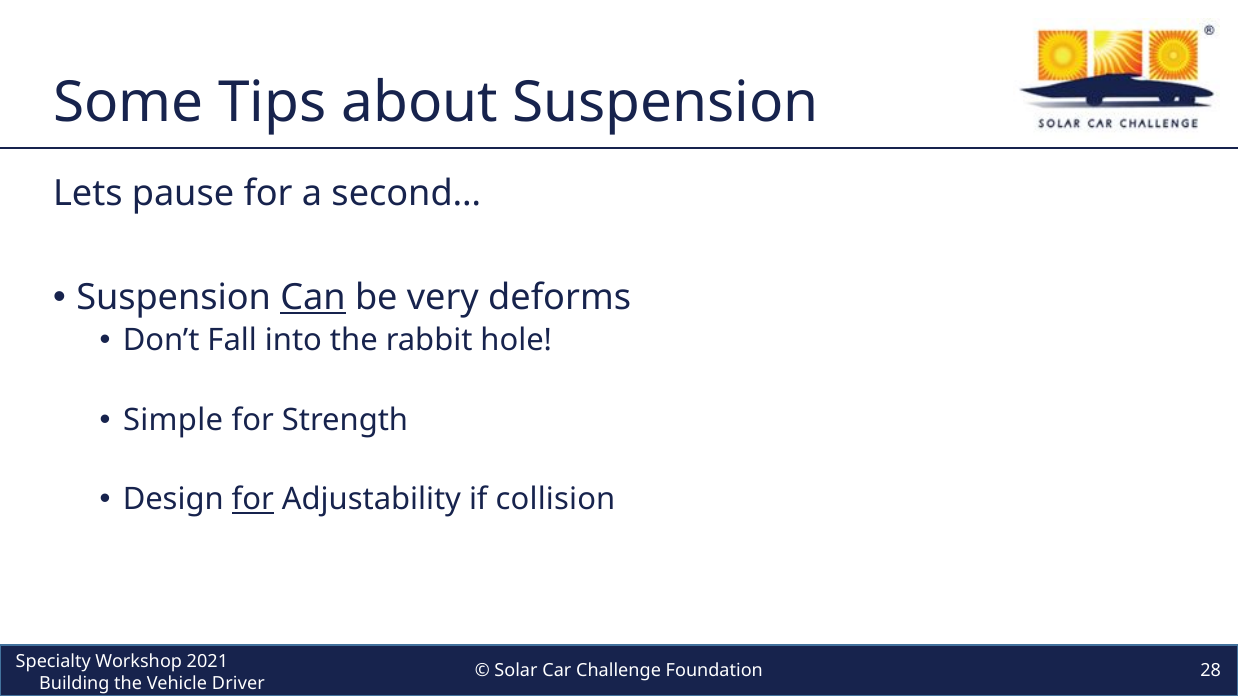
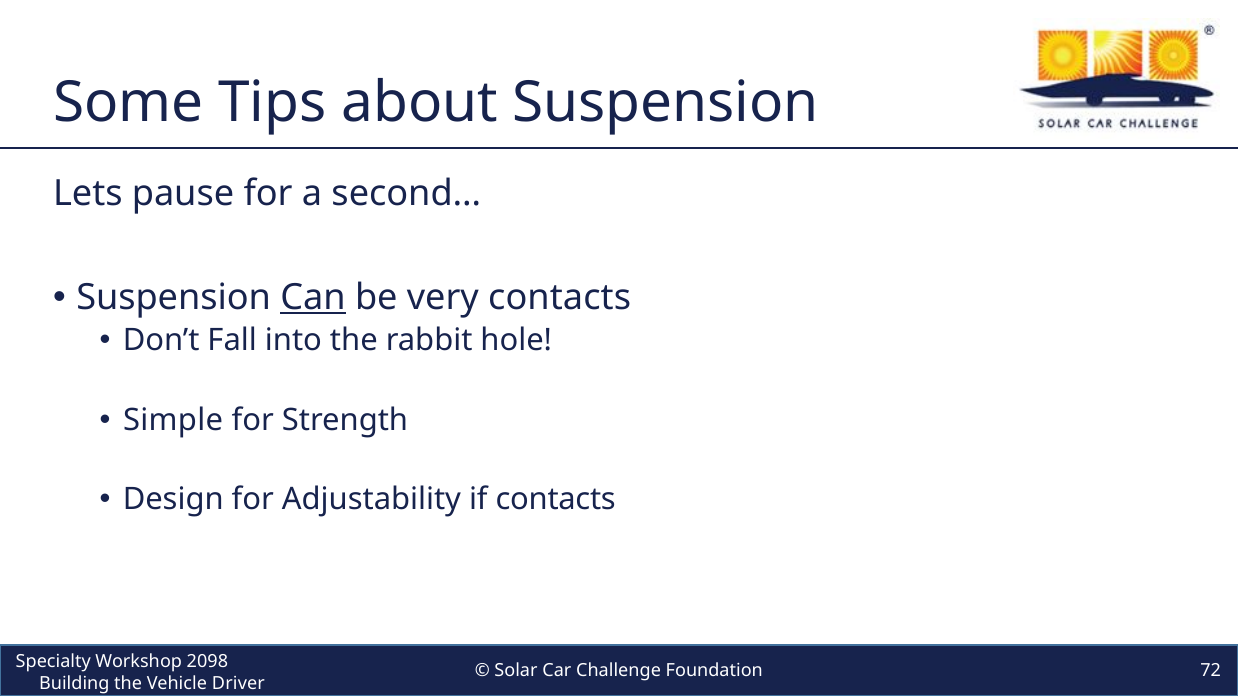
very deforms: deforms -> contacts
for at (253, 500) underline: present -> none
if collision: collision -> contacts
2021: 2021 -> 2098
28: 28 -> 72
